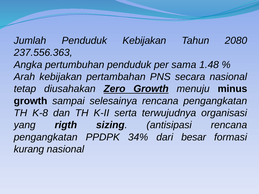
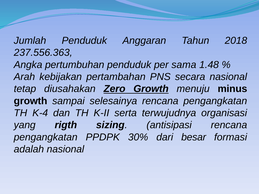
Penduduk Kebijakan: Kebijakan -> Anggaran
2080: 2080 -> 2018
K-8: K-8 -> K-4
34%: 34% -> 30%
kurang: kurang -> adalah
